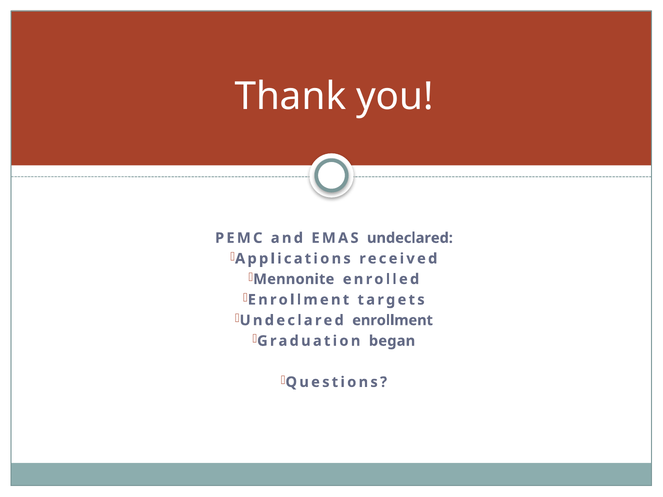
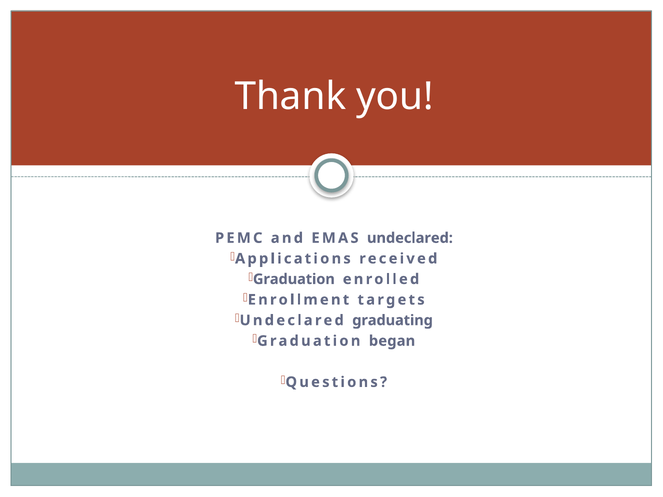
Mennonite at (294, 279): Mennonite -> Graduation
Undeclared enrollment: enrollment -> graduating
